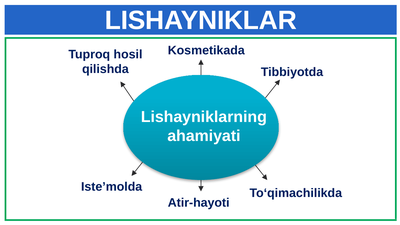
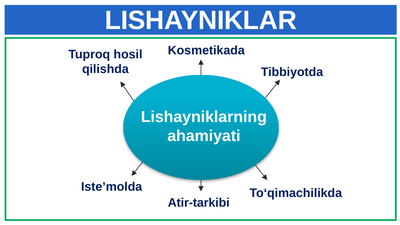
Atir-hayoti: Atir-hayoti -> Atir-tarkibi
